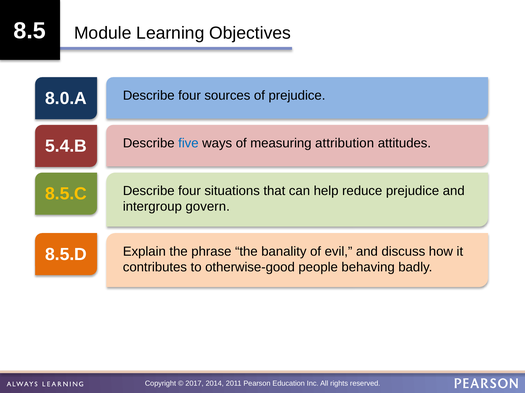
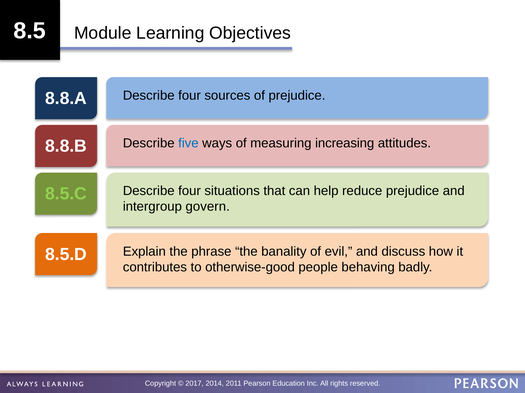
8.0.A: 8.0.A -> 8.8.A
5.4.B: 5.4.B -> 8.8.B
attribution: attribution -> increasing
8.5.C colour: yellow -> light green
